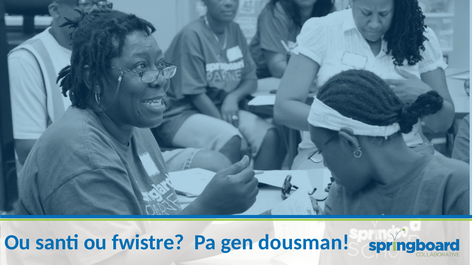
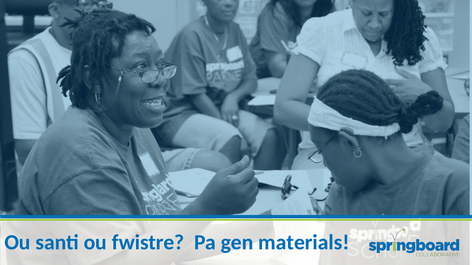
dousman: dousman -> materials
